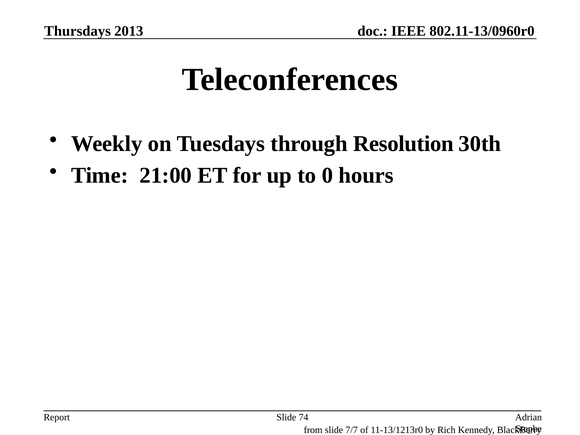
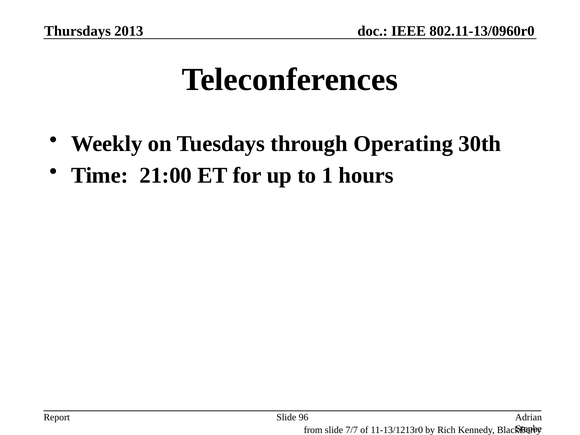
Resolution: Resolution -> Operating
0: 0 -> 1
74: 74 -> 96
